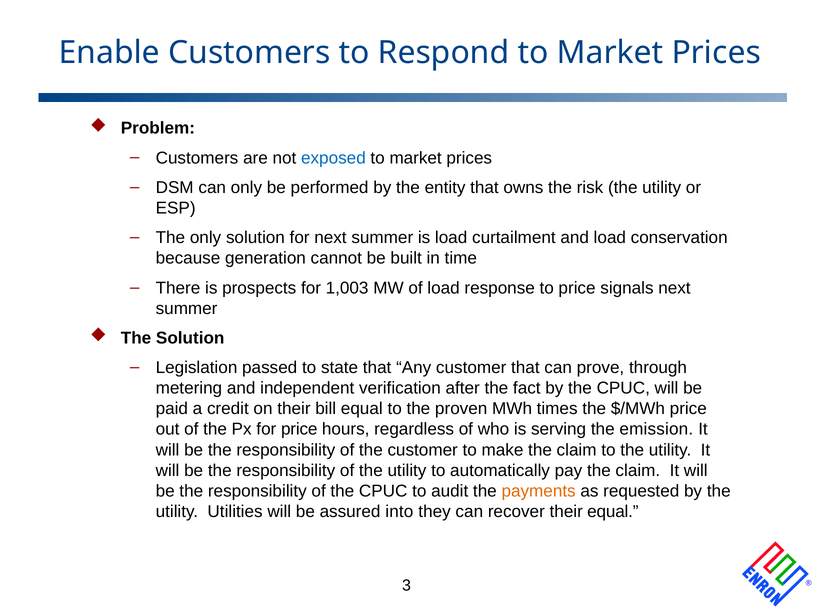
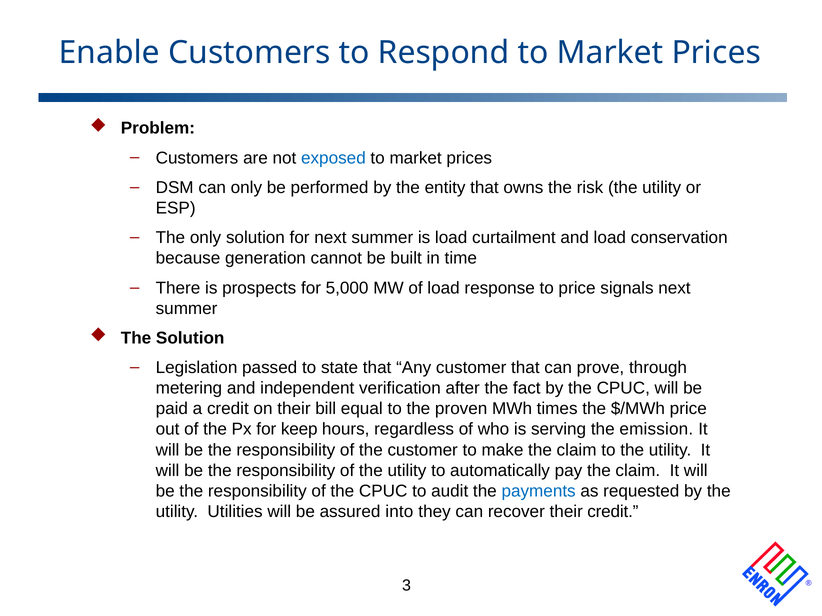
1,003: 1,003 -> 5,000
for price: price -> keep
payments colour: orange -> blue
their equal: equal -> credit
